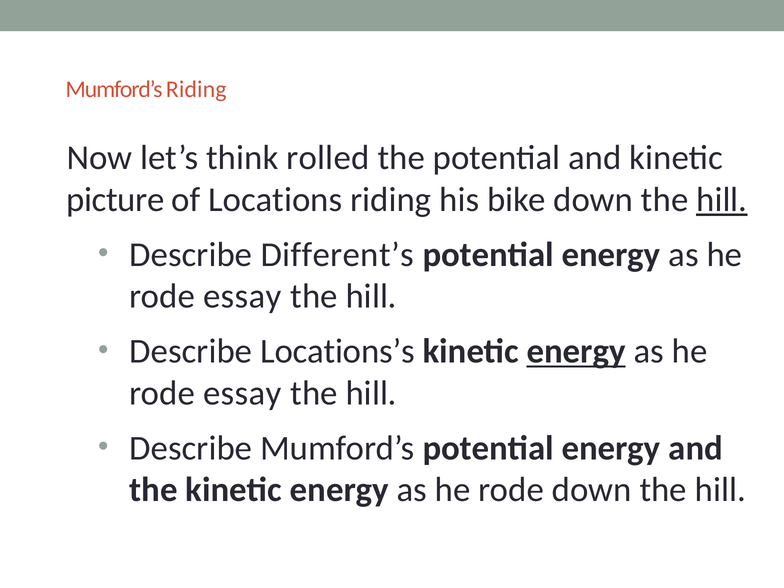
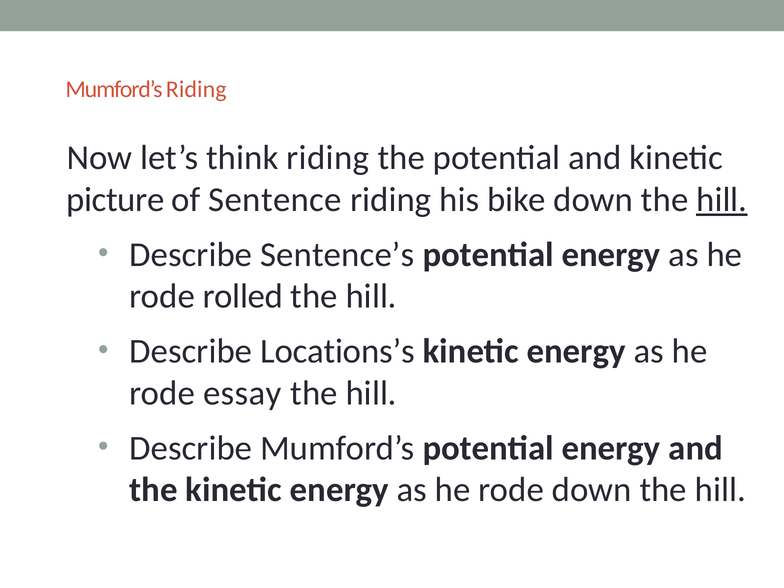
think rolled: rolled -> riding
Locations: Locations -> Sentence
Different’s: Different’s -> Sentence’s
essay at (242, 296): essay -> rolled
energy at (576, 351) underline: present -> none
